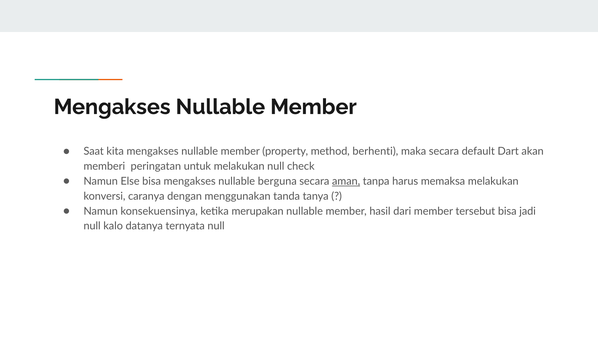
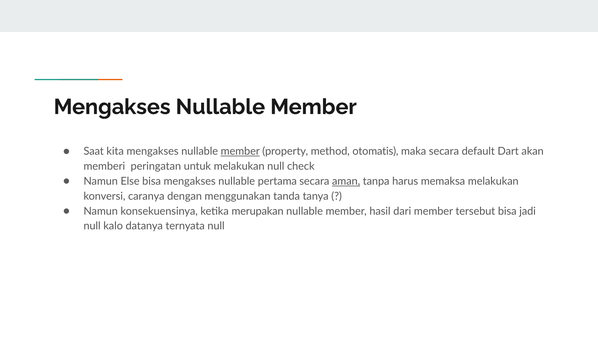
member at (240, 151) underline: none -> present
berhenti: berhenti -> otomatis
berguna: berguna -> pertama
